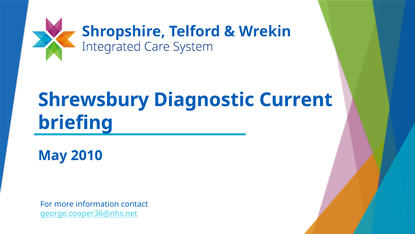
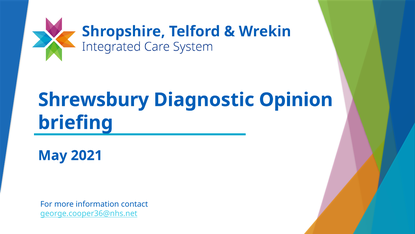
Current: Current -> Opinion
2010: 2010 -> 2021
